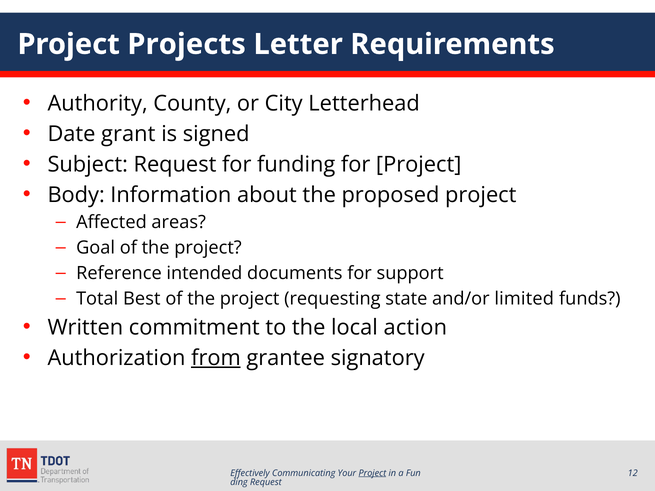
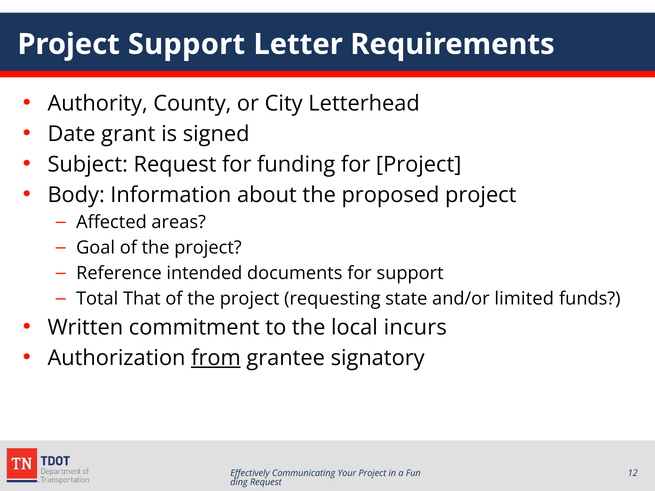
Project Projects: Projects -> Support
Best: Best -> That
action: action -> incurs
Project at (372, 473) underline: present -> none
